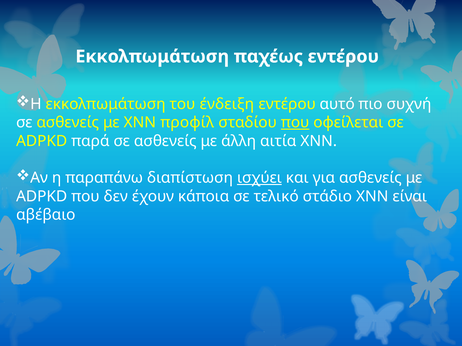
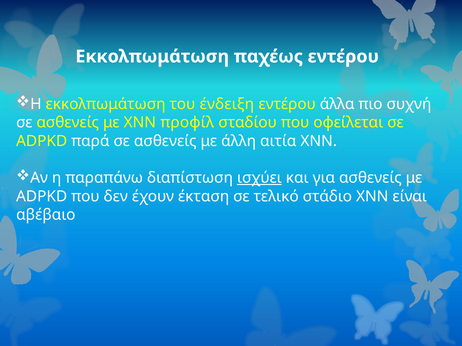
αυτό: αυτό -> άλλα
που at (295, 123) underline: present -> none
κάποια: κάποια -> έκταση
